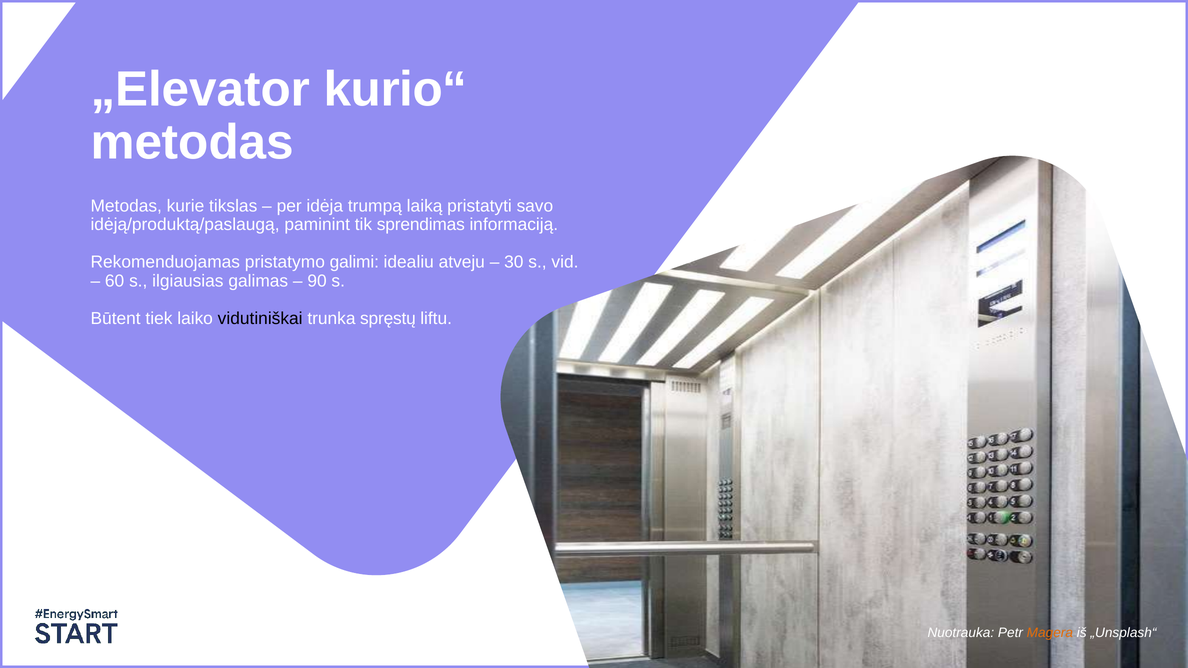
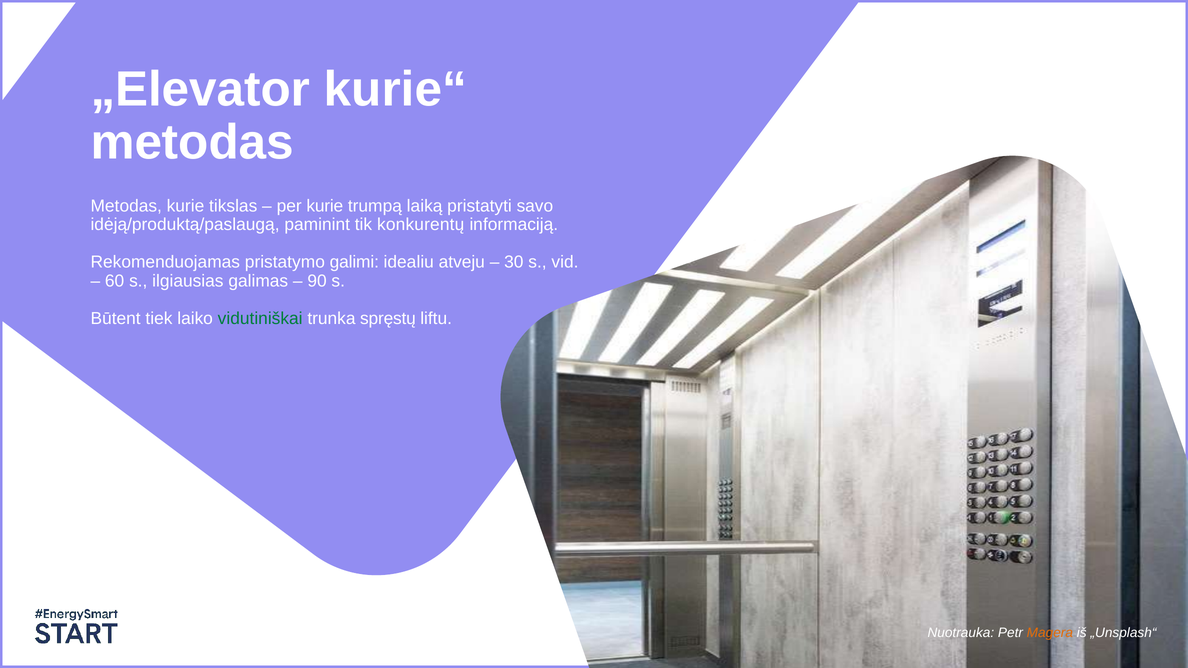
kurio“: kurio“ -> kurie“
per idėja: idėja -> kurie
sprendimas: sprendimas -> konkurentų
vidutiniškai colour: black -> green
